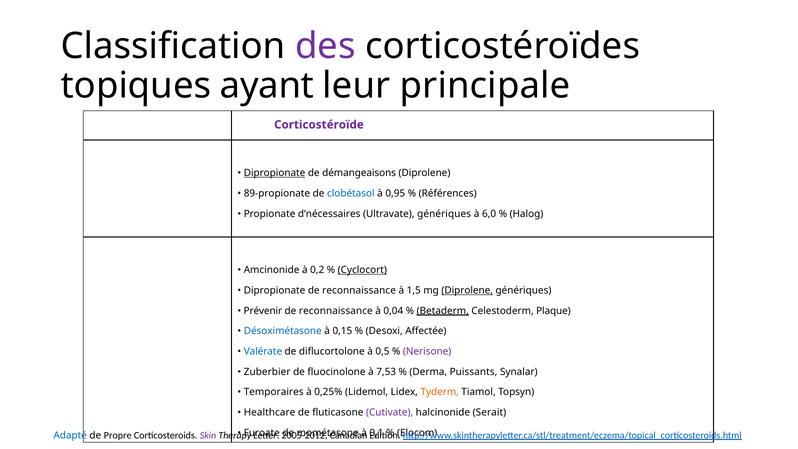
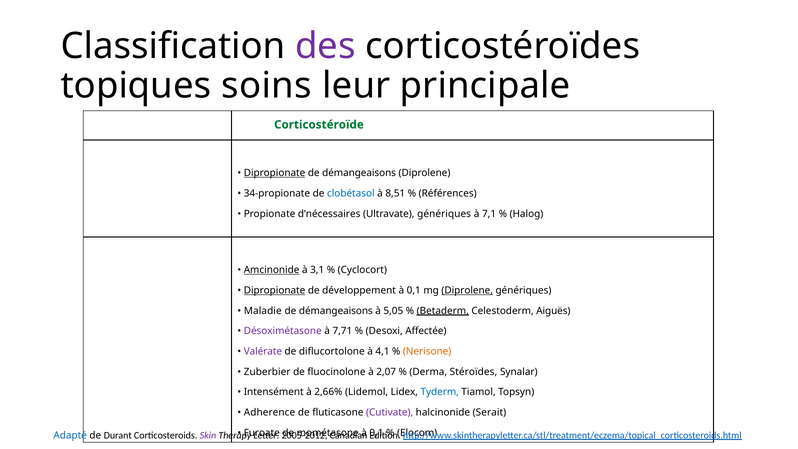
ayant: ayant -> soins
Corticostéroïde colour: purple -> green
89-propionate: 89-propionate -> 34-propionate
0,95: 0,95 -> 8,51
6,0: 6,0 -> 7,1
Amcinonide underline: none -> present
0,2: 0,2 -> 3,1
Cyclocort underline: present -> none
Dipropionate at (275, 290) underline: none -> present
reconnaissance at (359, 290): reconnaissance -> développement
1,5 at (414, 290): 1,5 -> 0,1
Prévenir: Prévenir -> Maladie
reconnaissance at (336, 311): reconnaissance -> démangeaisons
0,04: 0,04 -> 5,05
Plaque: Plaque -> Aiguës
Désoximétasone colour: blue -> purple
0,15: 0,15 -> 7,71
Valérate colour: blue -> purple
0,5: 0,5 -> 4,1
Nerisone colour: purple -> orange
7,53: 7,53 -> 2,07
Puissants: Puissants -> Stéroïdes
Temporaires: Temporaires -> Intensément
0,25%: 0,25% -> 2,66%
Tyderm colour: orange -> blue
Healthcare: Healthcare -> Adherence
Propre: Propre -> Durant
